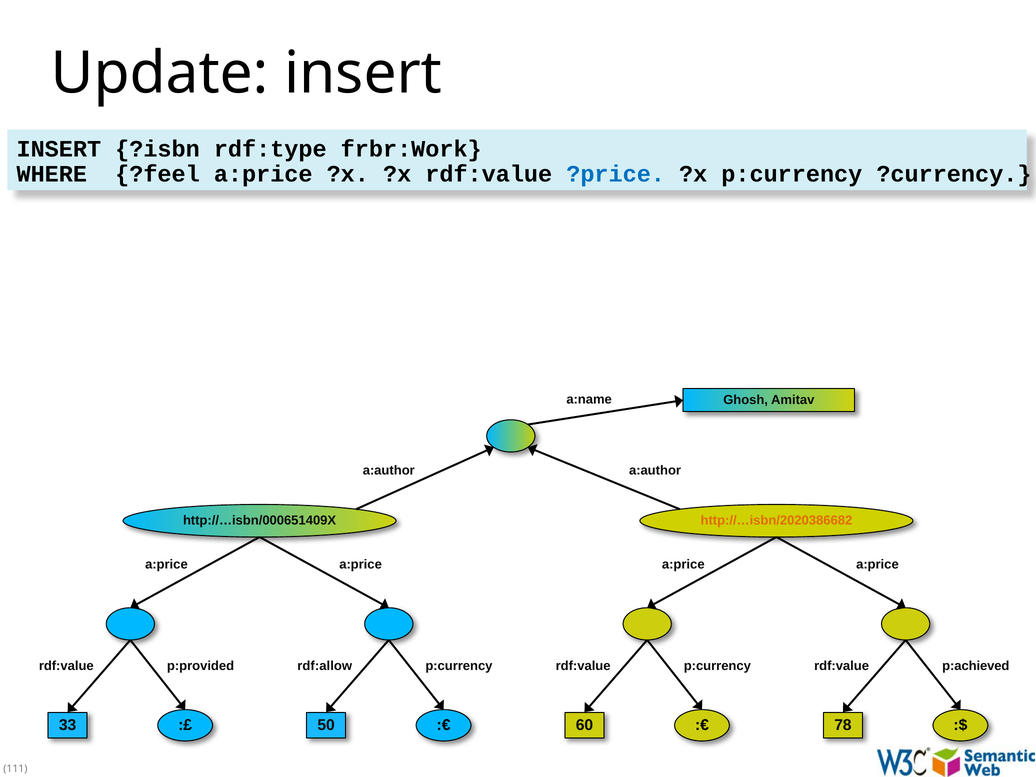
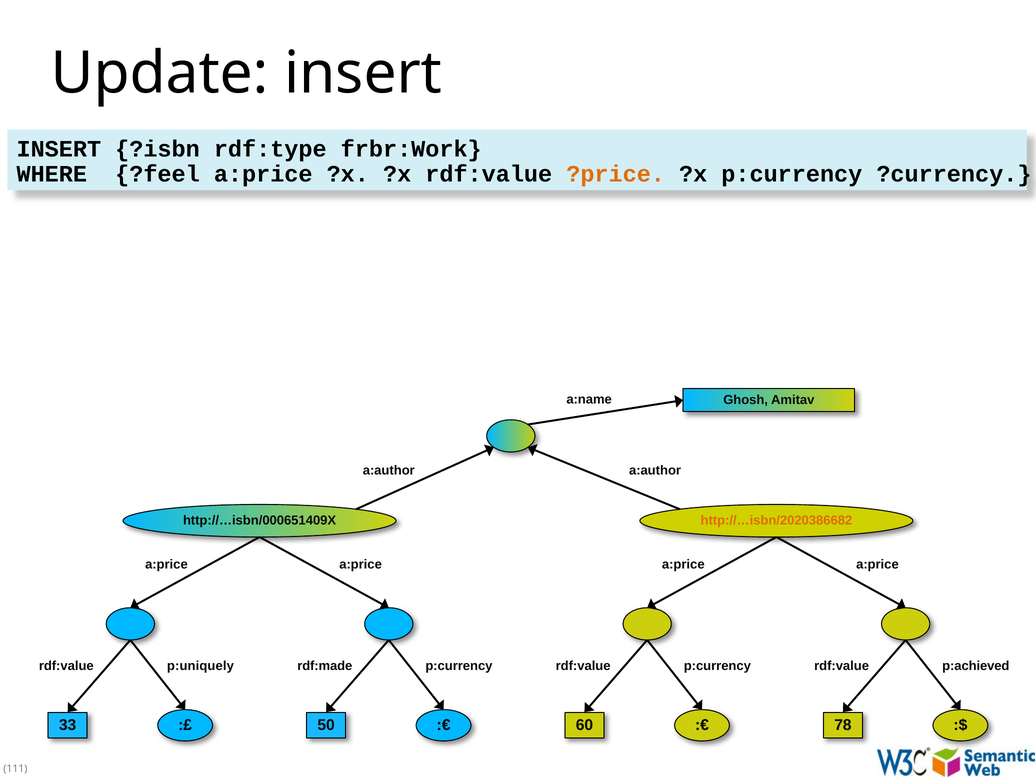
?price colour: blue -> orange
p:provided: p:provided -> p:uniquely
rdf:allow: rdf:allow -> rdf:made
